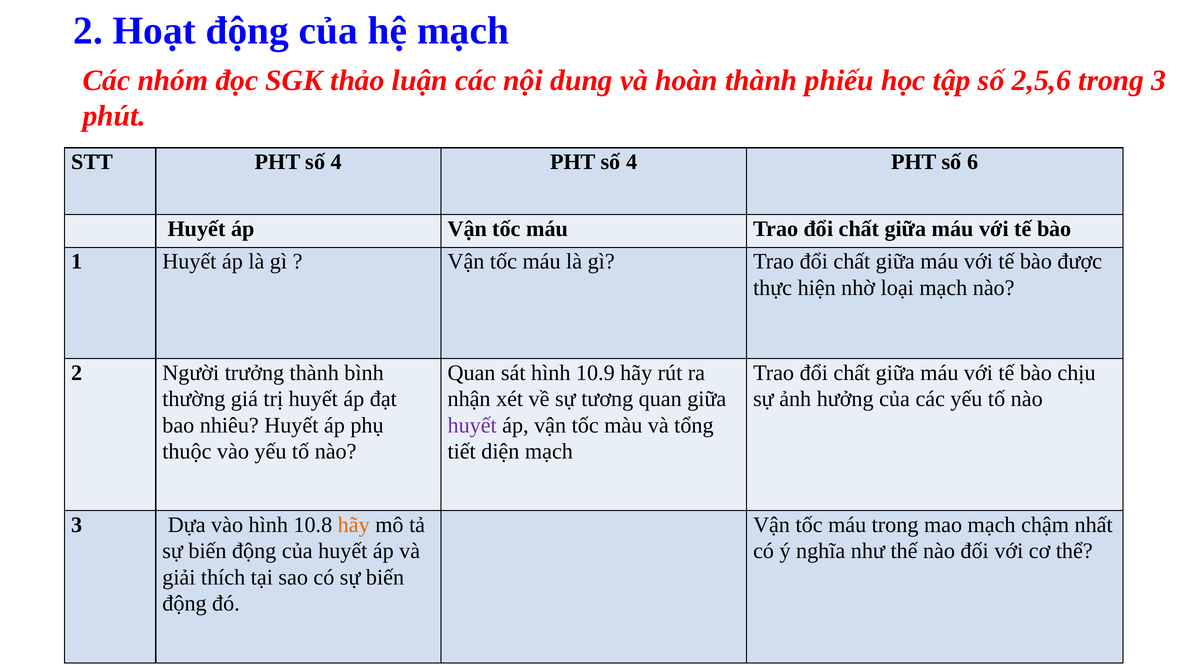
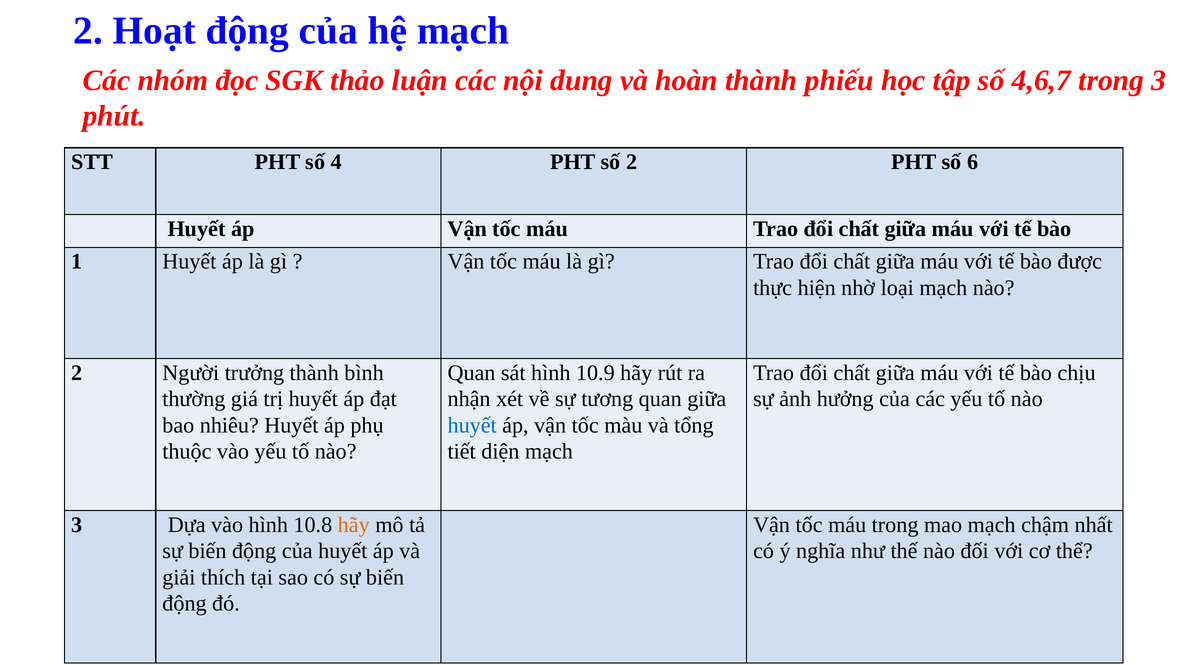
2,5,6: 2,5,6 -> 4,6,7
4 PHT số 4: 4 -> 2
huyết at (472, 425) colour: purple -> blue
